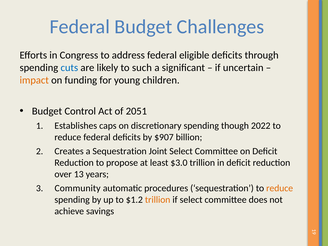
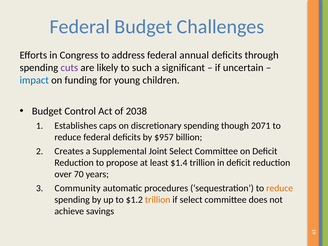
eligible: eligible -> annual
cuts colour: blue -> purple
impact colour: orange -> blue
2051: 2051 -> 2038
2022: 2022 -> 2071
$907: $907 -> $957
a Sequestration: Sequestration -> Supplemental
$3.0: $3.0 -> $1.4
13: 13 -> 70
